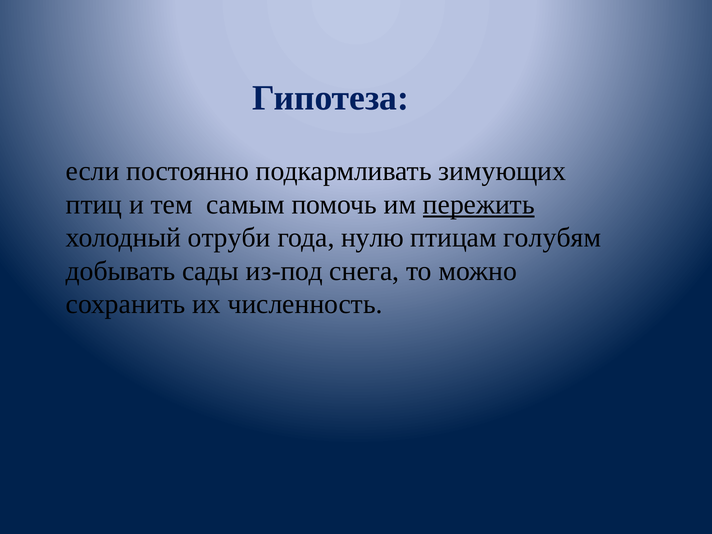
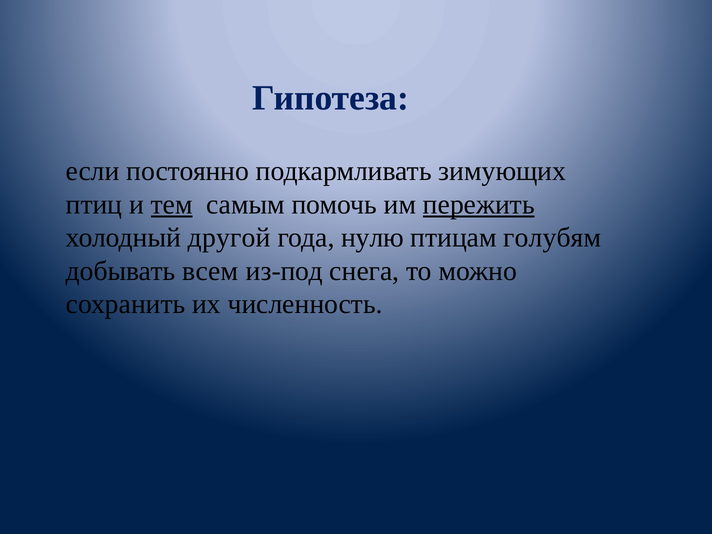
тем underline: none -> present
отруби: отруби -> другой
сады: сады -> всем
